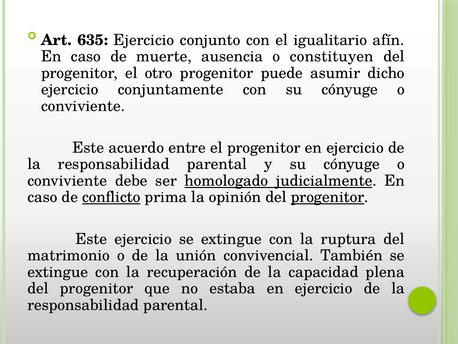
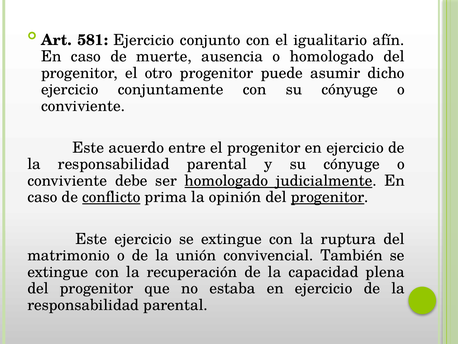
635: 635 -> 581
o constituyen: constituyen -> homologado
